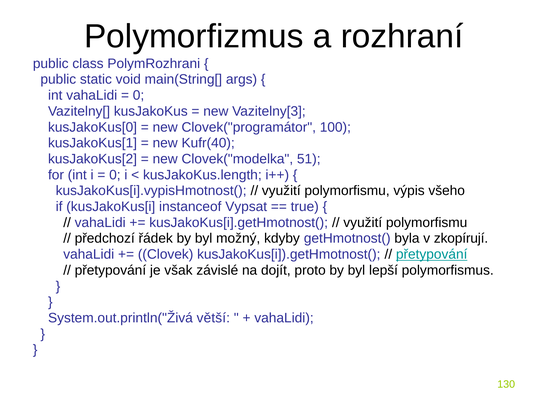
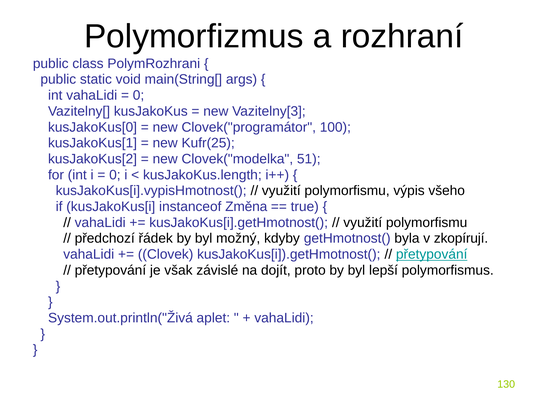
Kufr(40: Kufr(40 -> Kufr(25
Vypsat: Vypsat -> Změna
větší: větší -> aplet
